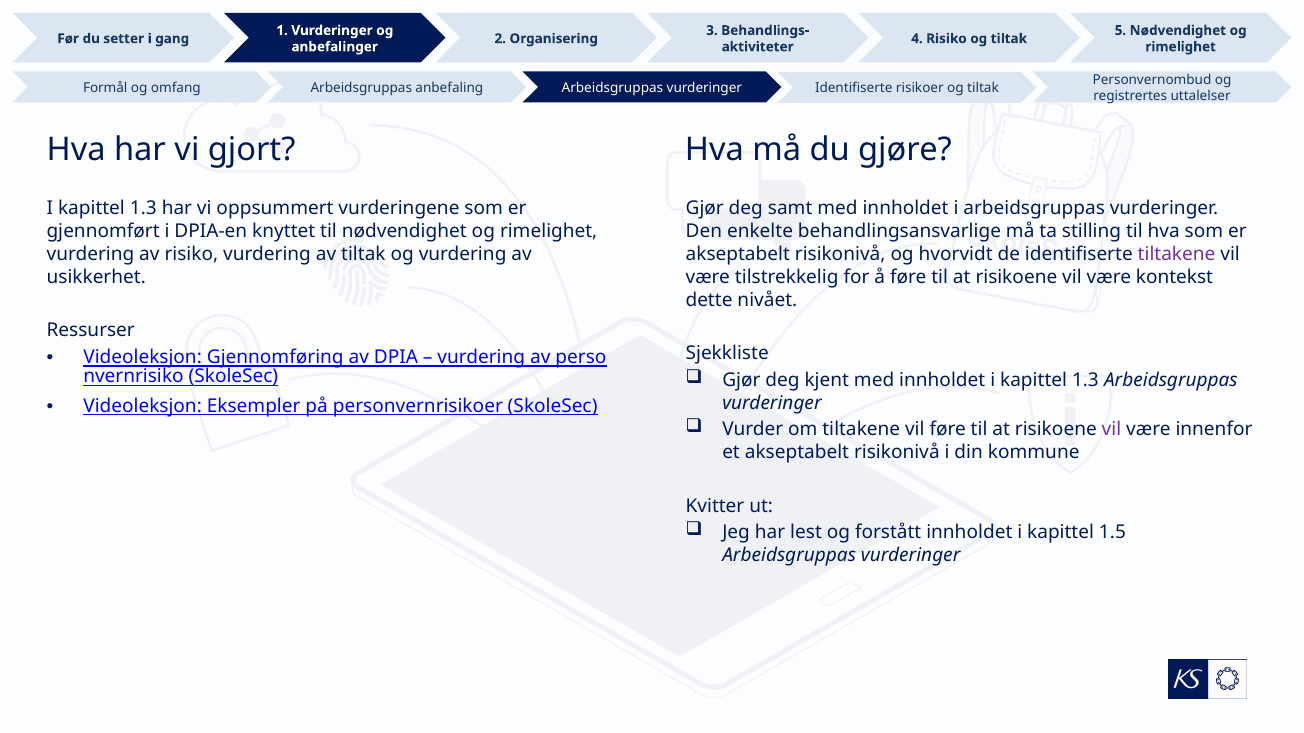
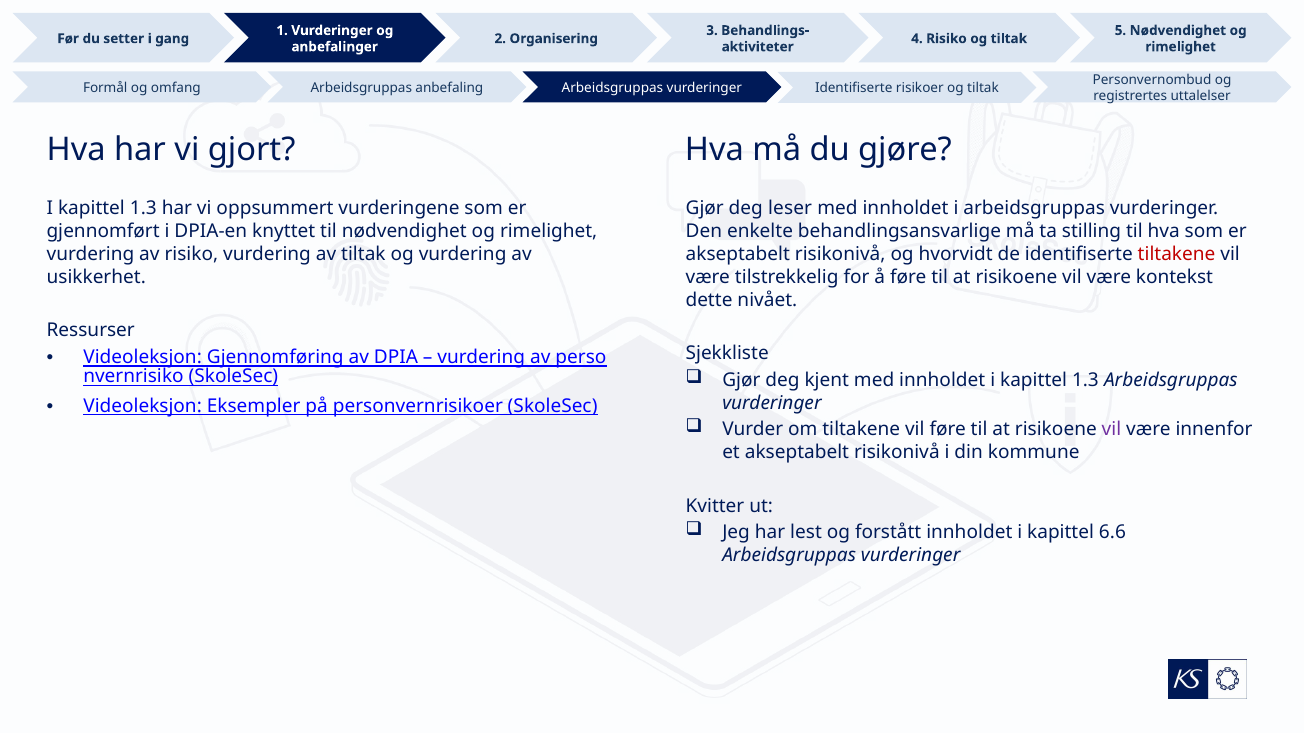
samt: samt -> leser
tiltakene at (1177, 255) colour: purple -> red
1.5: 1.5 -> 6.6
